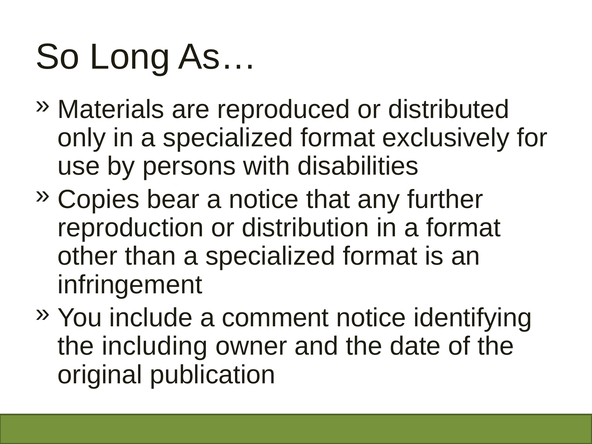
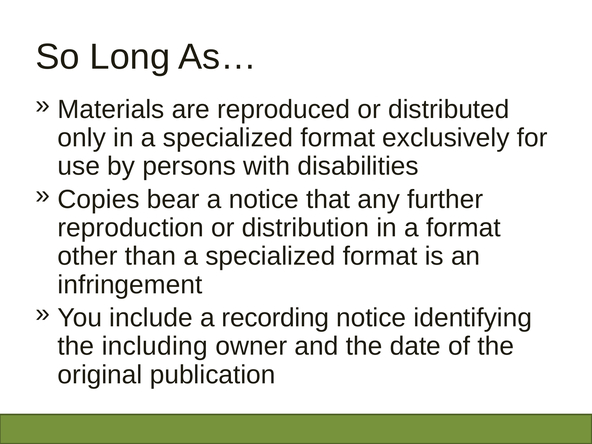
comment: comment -> recording
